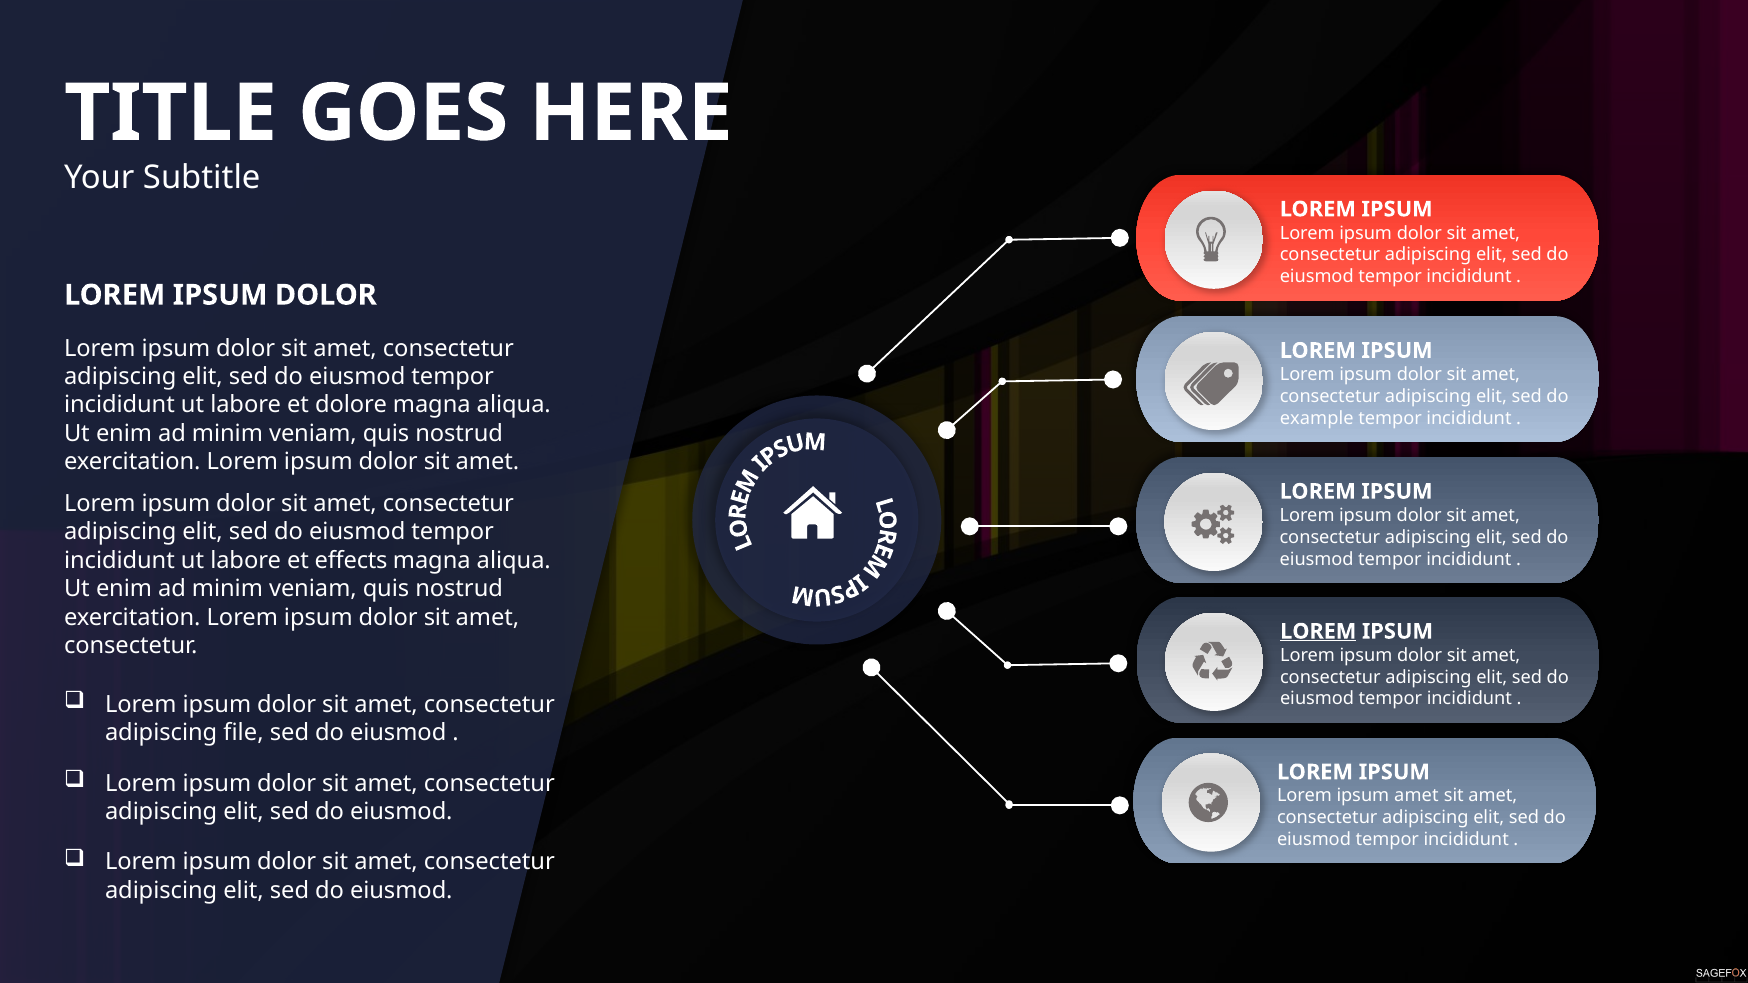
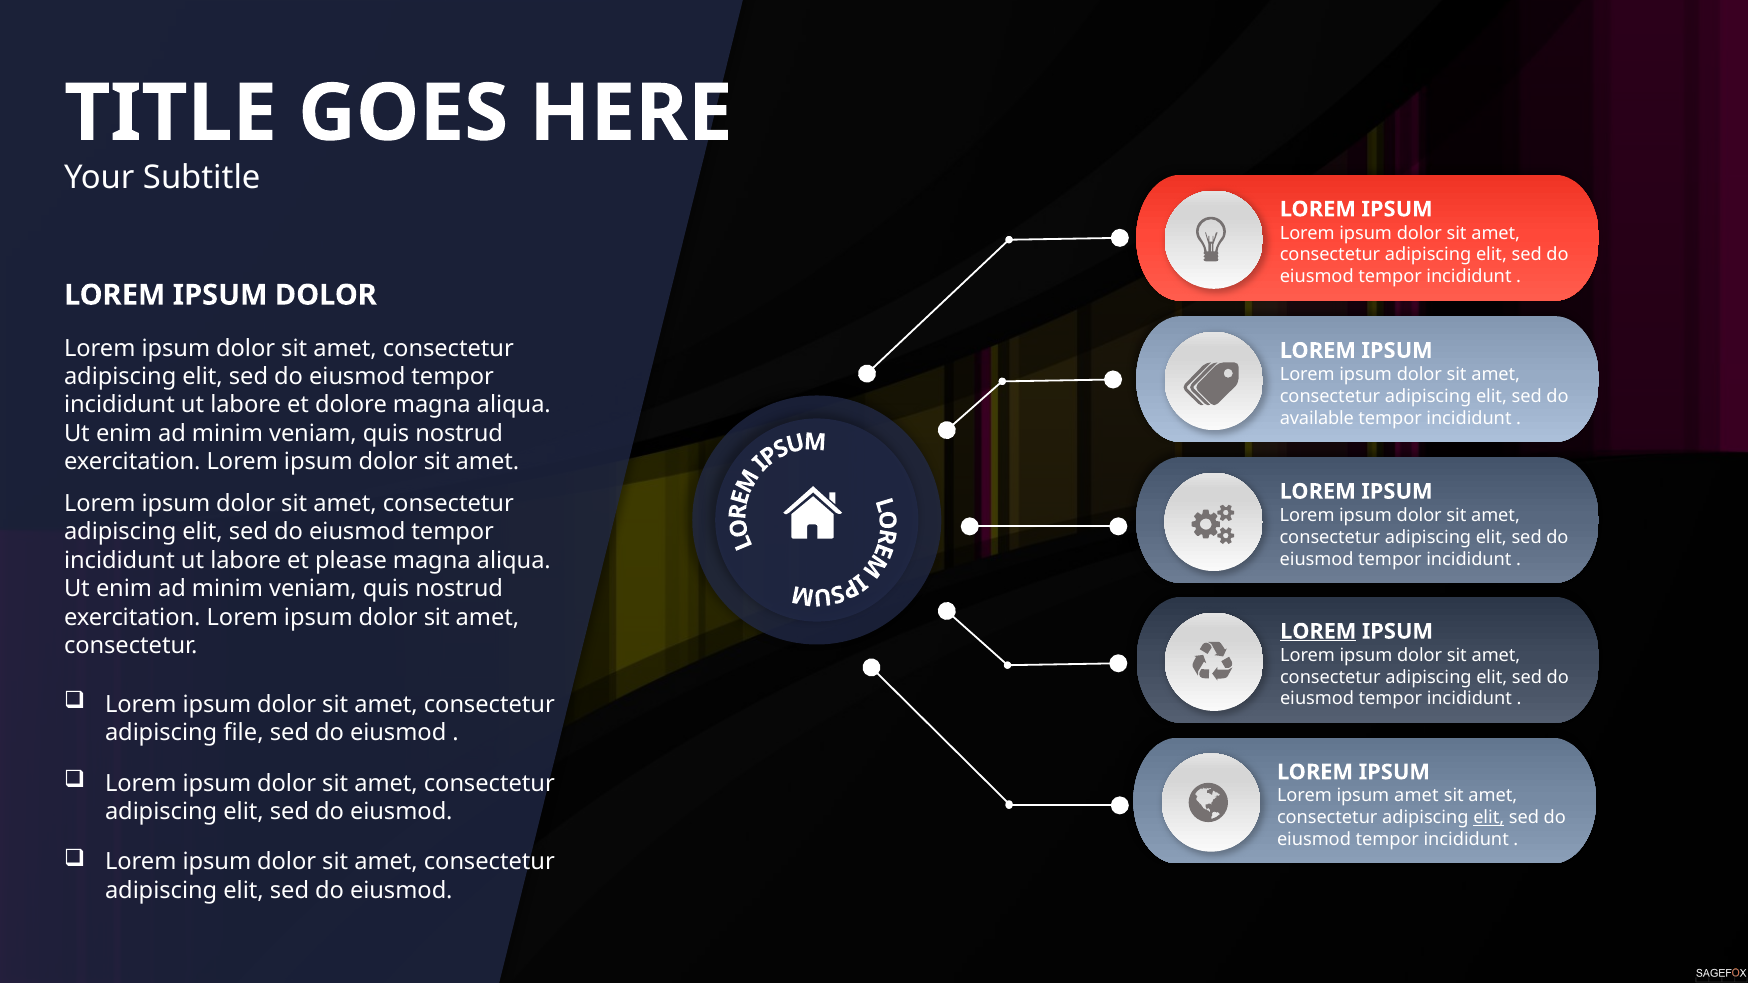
example: example -> available
effects: effects -> please
elit at (1489, 818) underline: none -> present
